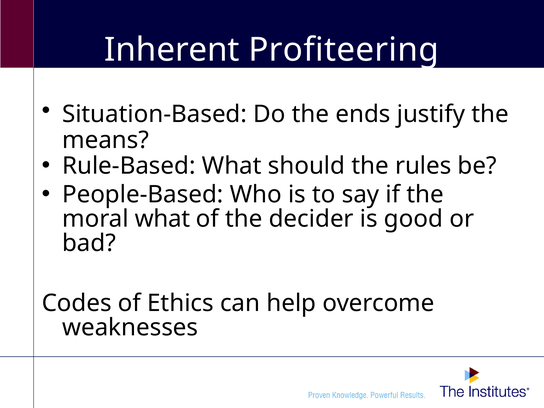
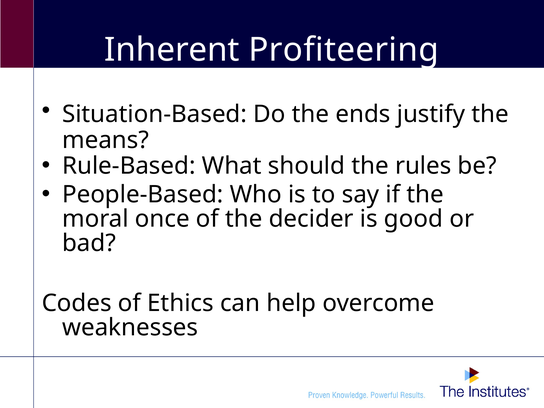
moral what: what -> once
